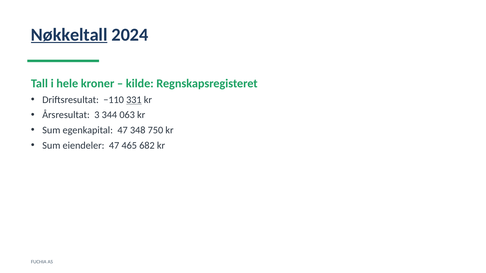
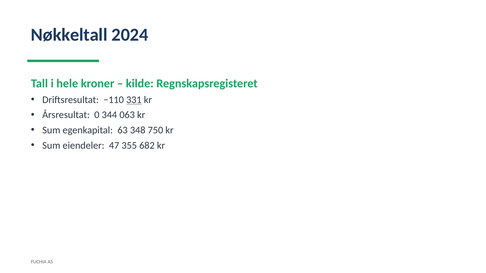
Nøkkeltall underline: present -> none
3: 3 -> 0
egenkapital 47: 47 -> 63
465: 465 -> 355
